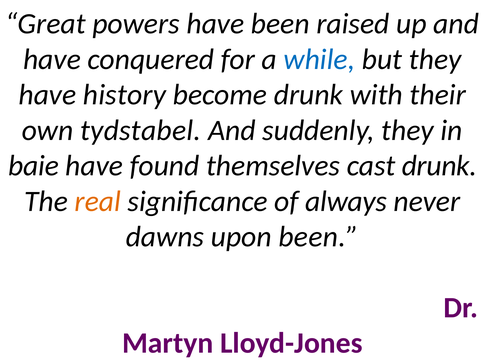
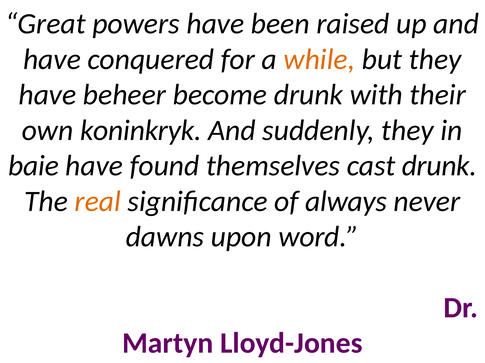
while colour: blue -> orange
history: history -> beheer
tydstabel: tydstabel -> koninkryk
upon been: been -> word
